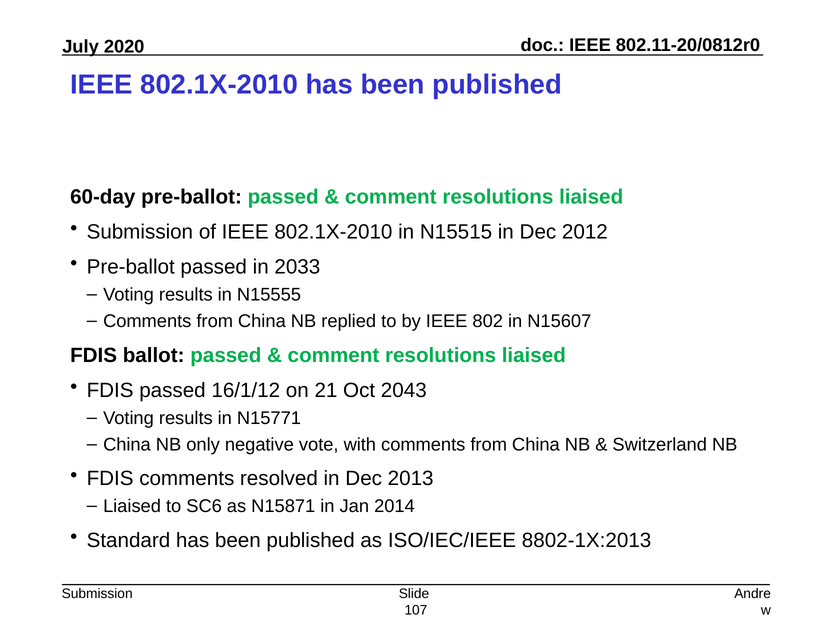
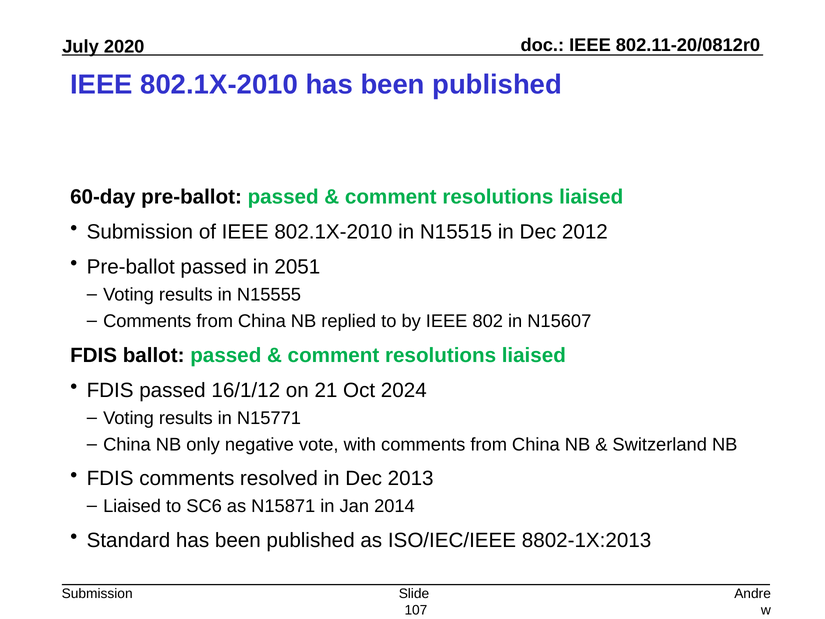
2033: 2033 -> 2051
2043: 2043 -> 2024
